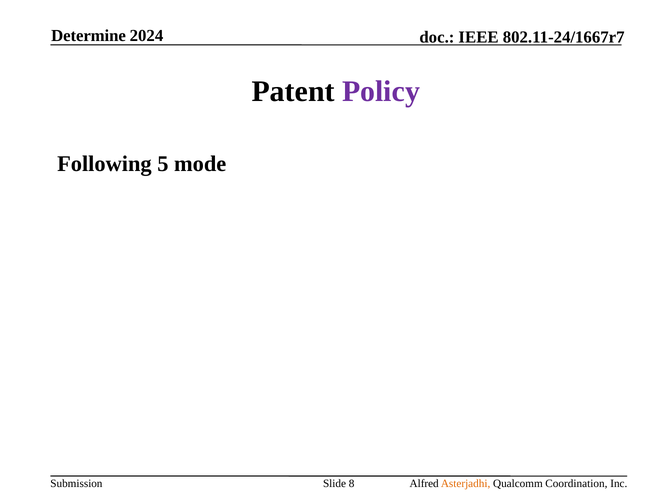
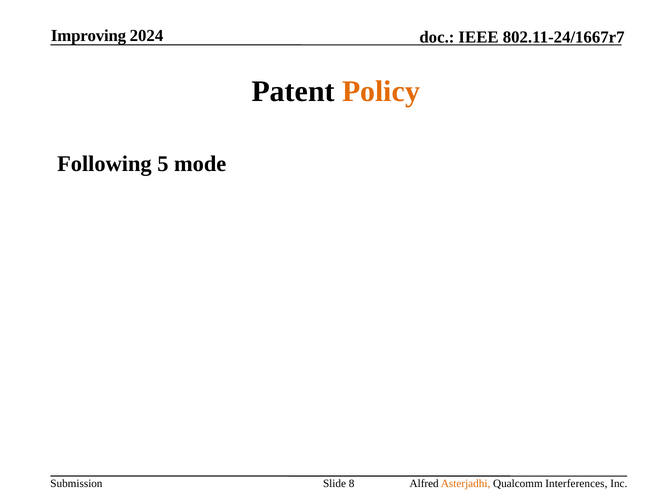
Determine: Determine -> Improving
Policy colour: purple -> orange
Coordination: Coordination -> Interferences
